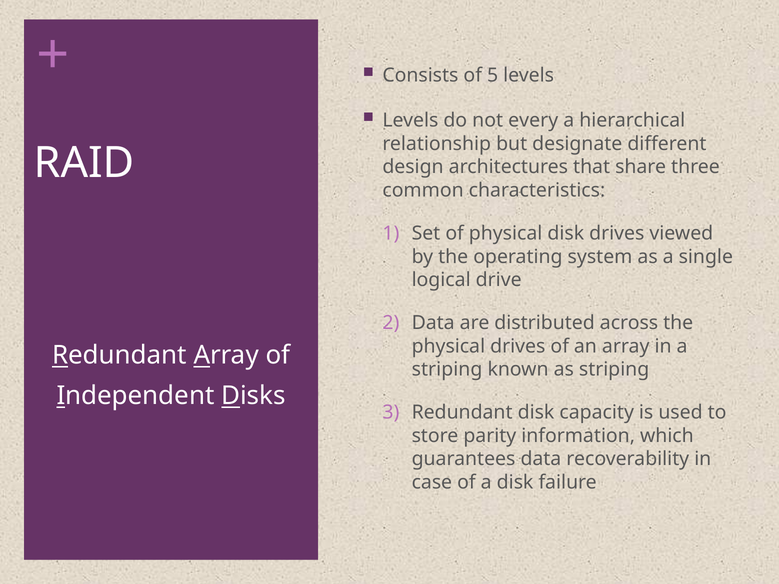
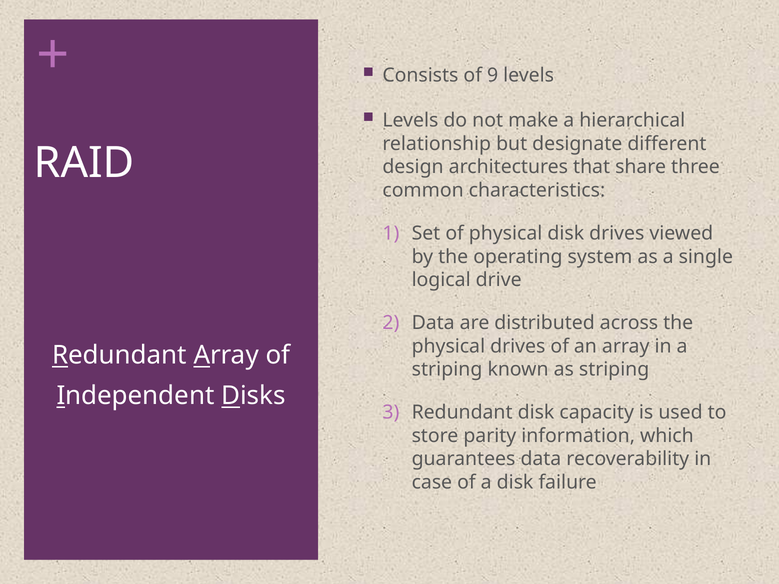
5: 5 -> 9
every: every -> make
